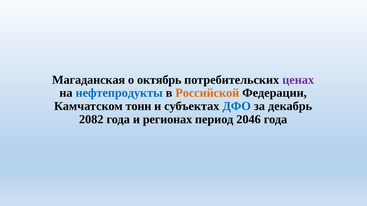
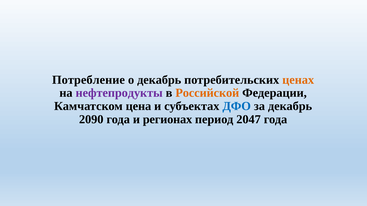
Магаданская: Магаданская -> Потребление
о октябрь: октябрь -> декабрь
ценах colour: purple -> orange
нефтепродукты colour: blue -> purple
тонн: тонн -> цена
2082: 2082 -> 2090
2046: 2046 -> 2047
